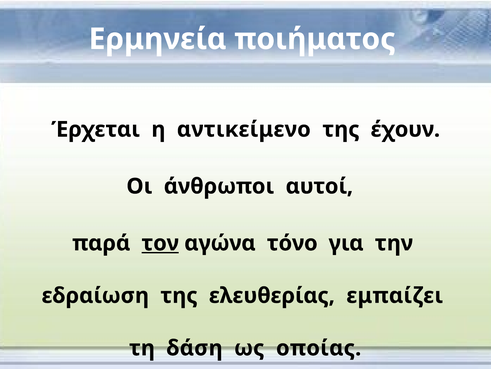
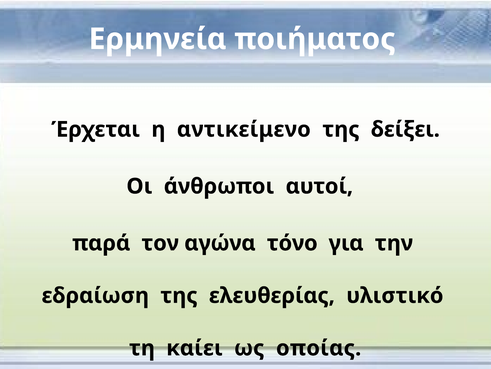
έχουν: έχουν -> δείξει
τον underline: present -> none
εμπαίζει: εμπαίζει -> υλιστικό
δάση: δάση -> καίει
